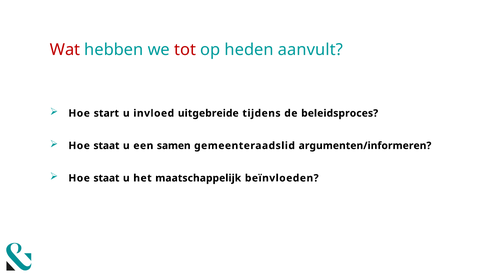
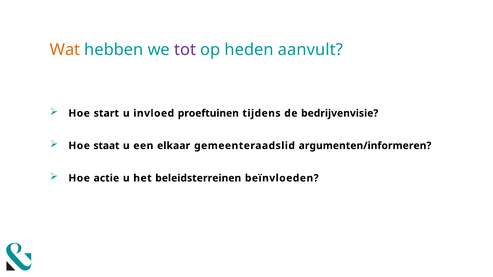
Wat colour: red -> orange
tot colour: red -> purple
uitgebreide: uitgebreide -> proeftuinen
beleidsproces: beleidsproces -> bedrijvenvisie
samen: samen -> elkaar
staat at (106, 178): staat -> actie
maatschappelijk: maatschappelijk -> beleidsterreinen
